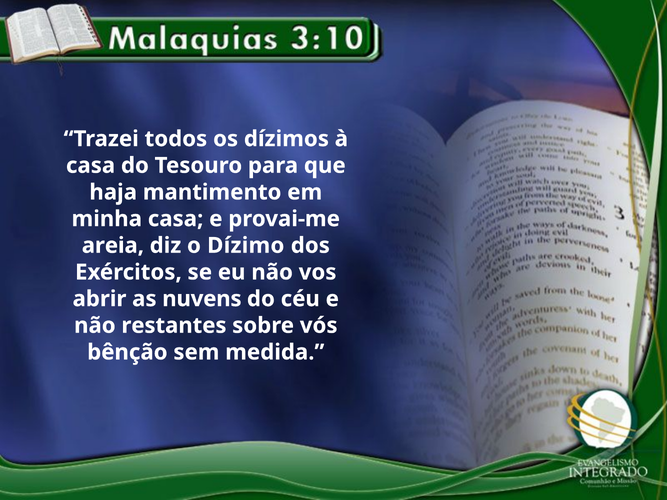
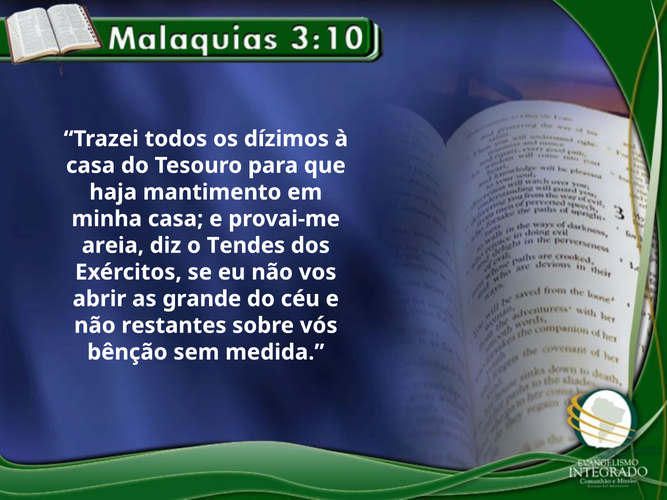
Dízimo: Dízimo -> Tendes
nuvens: nuvens -> grande
